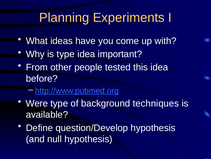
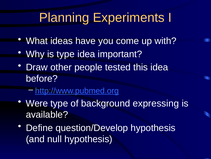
From: From -> Draw
techniques: techniques -> expressing
